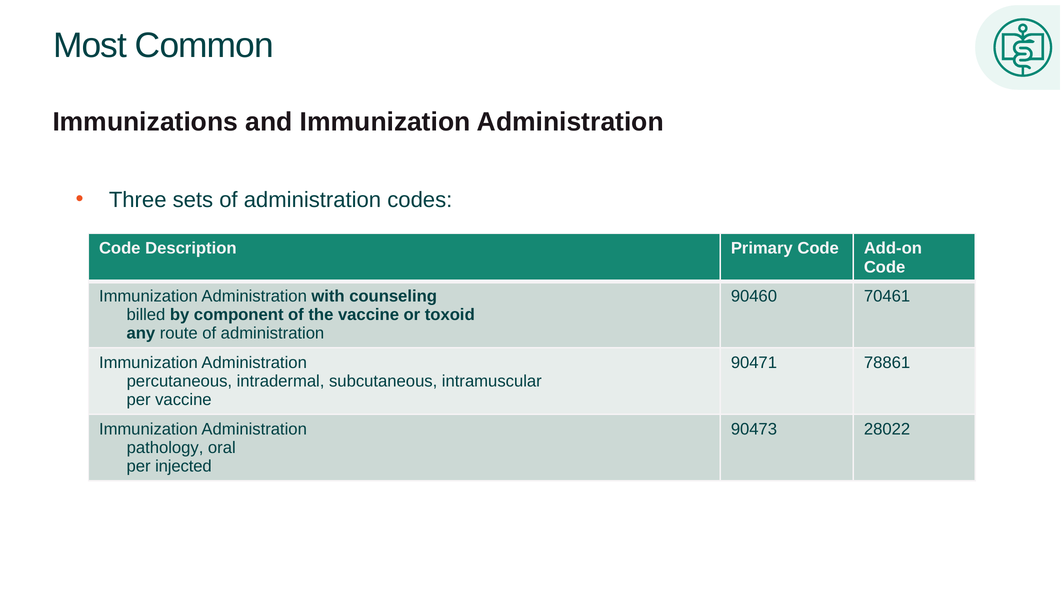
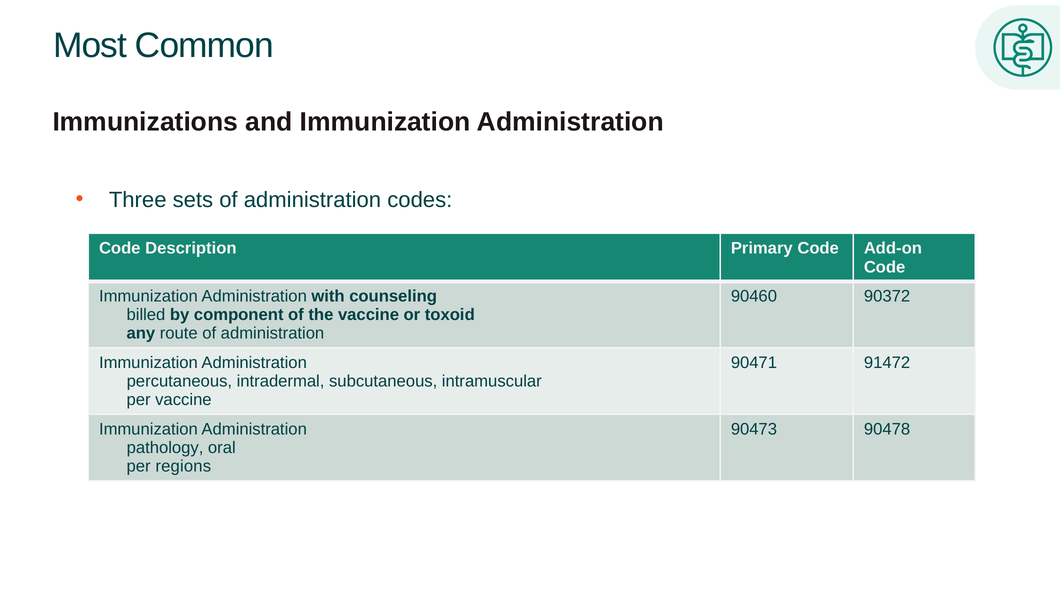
70461: 70461 -> 90372
78861: 78861 -> 91472
28022: 28022 -> 90478
injected: injected -> regions
